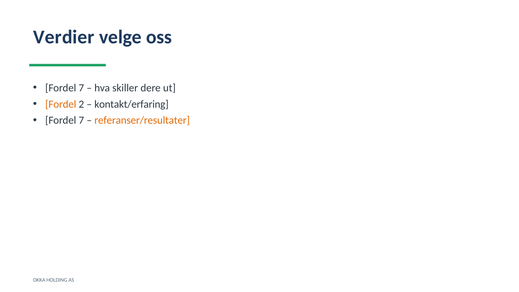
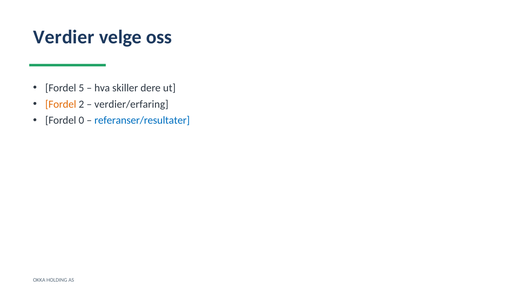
7 at (81, 88): 7 -> 5
kontakt/erfaring: kontakt/erfaring -> verdier/erfaring
7 at (81, 120): 7 -> 0
referanser/resultater colour: orange -> blue
